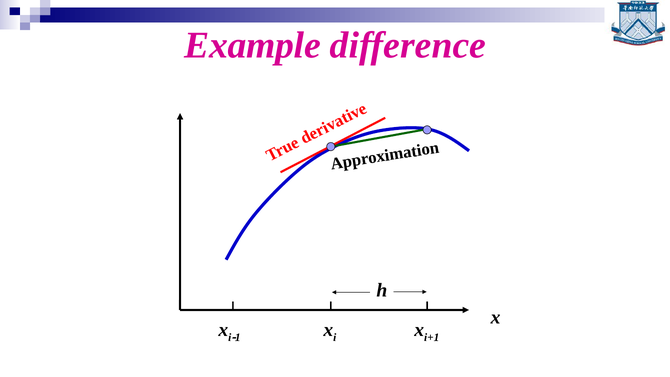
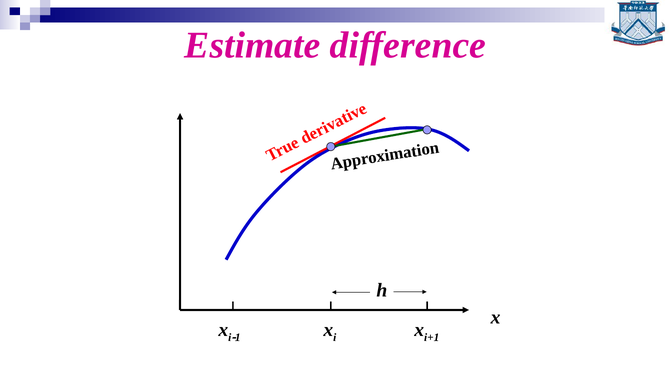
Example: Example -> Estimate
